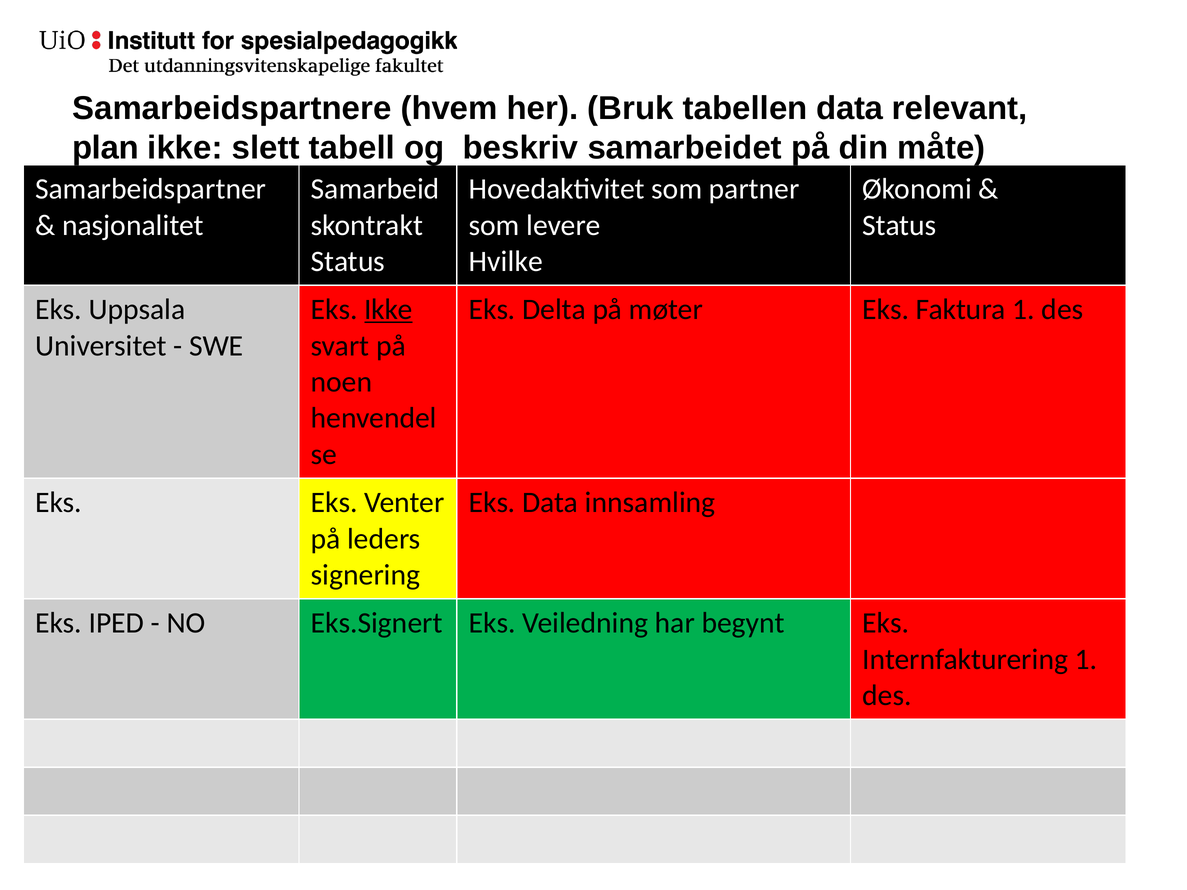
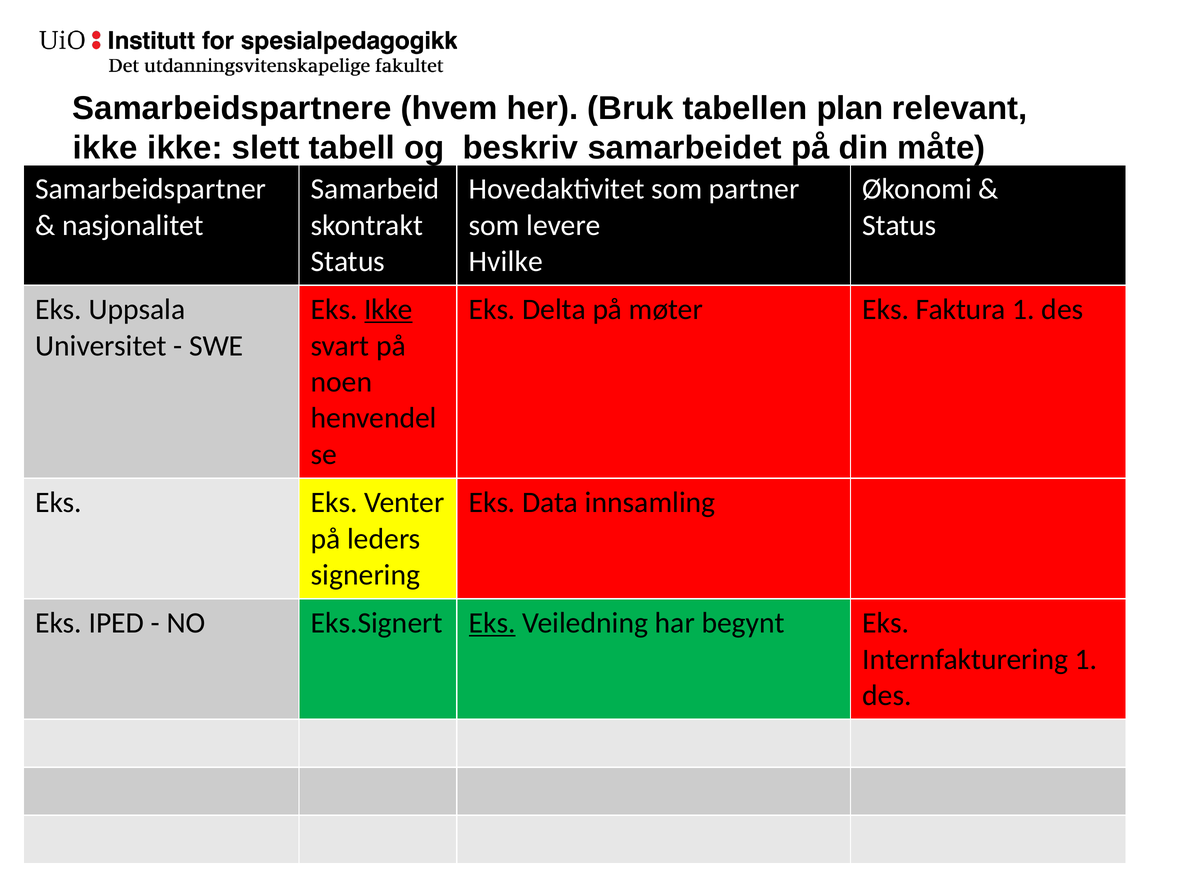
tabellen data: data -> plan
plan at (105, 148): plan -> ikke
Eks at (492, 623) underline: none -> present
